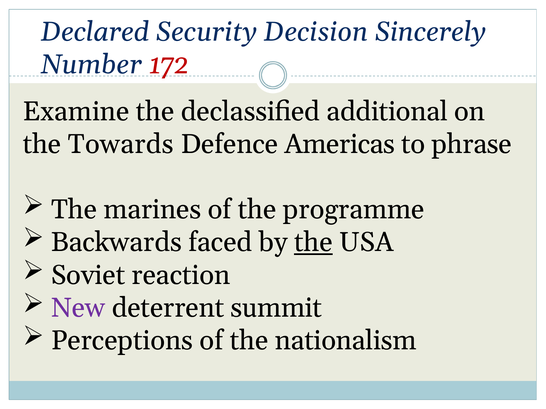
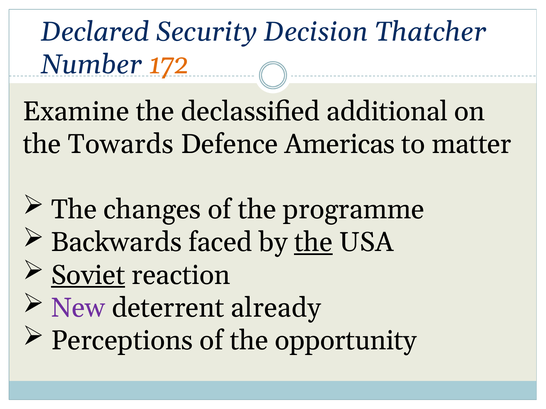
Sincerely: Sincerely -> Thatcher
172 colour: red -> orange
phrase: phrase -> matter
marines: marines -> changes
Soviet underline: none -> present
summit: summit -> already
nationalism: nationalism -> opportunity
